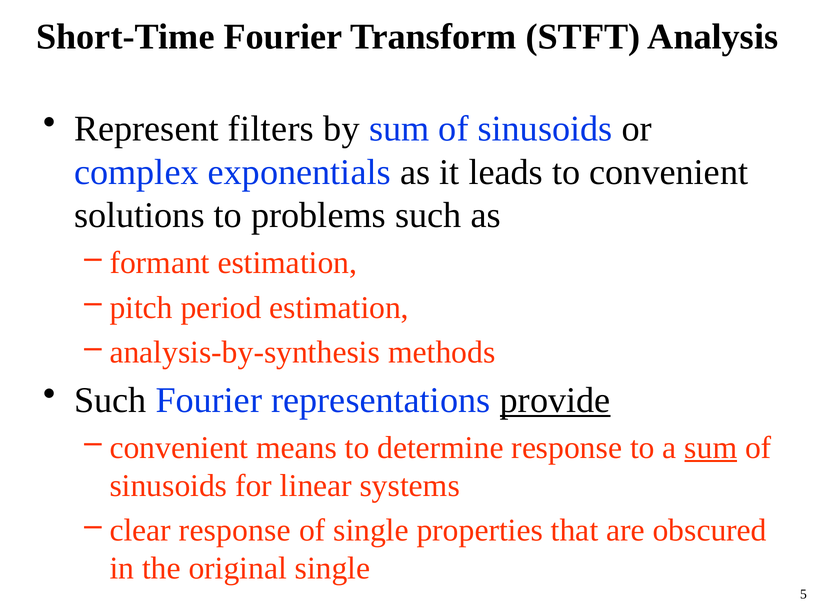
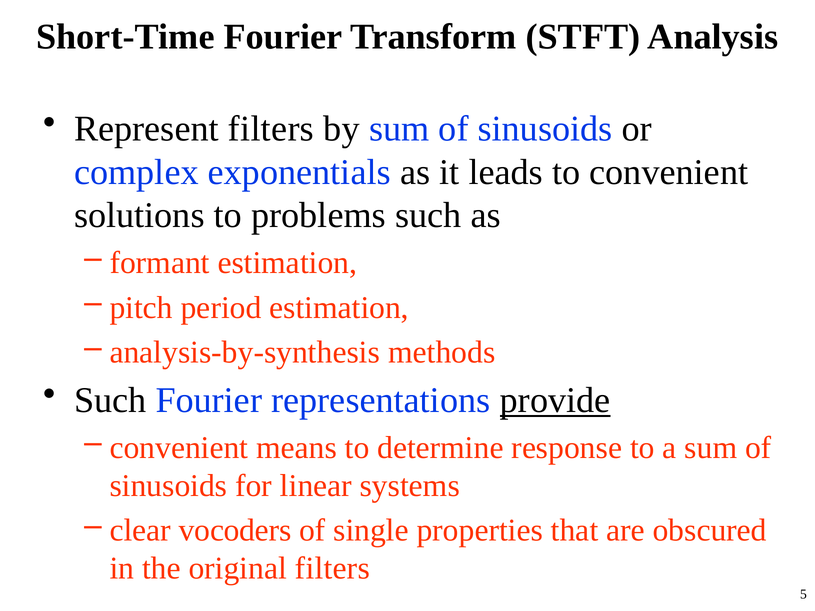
sum at (711, 448) underline: present -> none
clear response: response -> vocoders
original single: single -> filters
